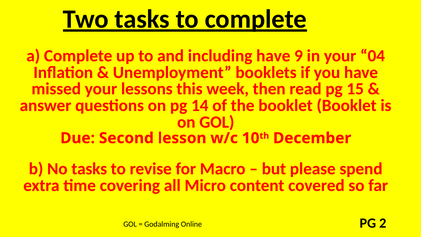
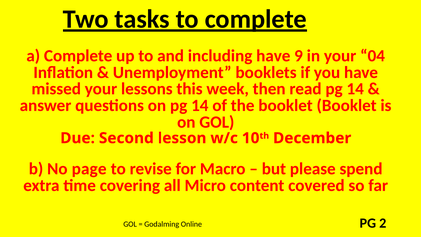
read pg 15: 15 -> 14
No tasks: tasks -> page
